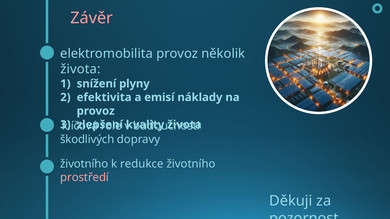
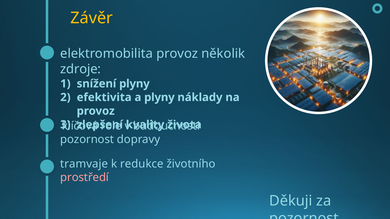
Závěr colour: pink -> yellow
života at (80, 69): života -> zdroje
a emisí: emisí -> plyny
škodlivých at (87, 140): škodlivých -> pozornost
životního at (84, 164): životního -> tramvaje
